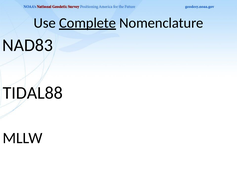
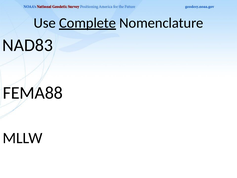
TIDAL88: TIDAL88 -> FEMA88
